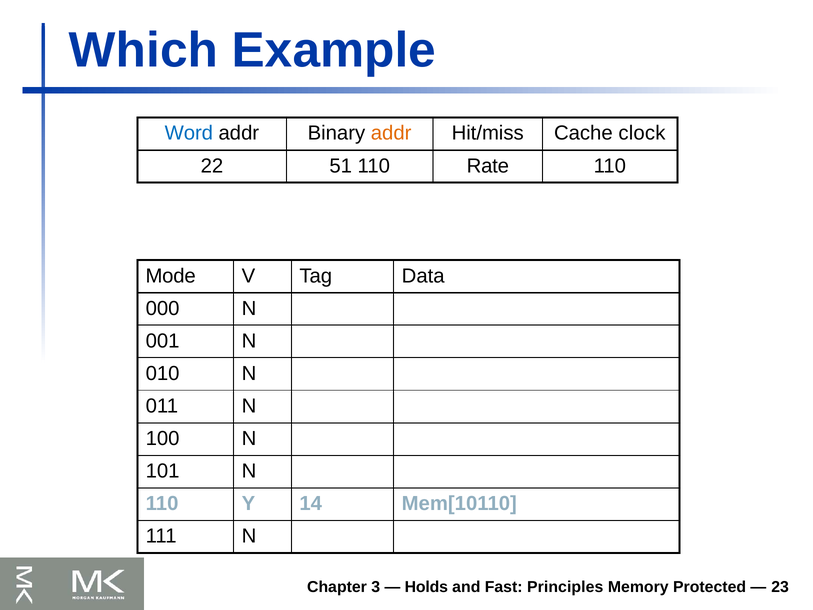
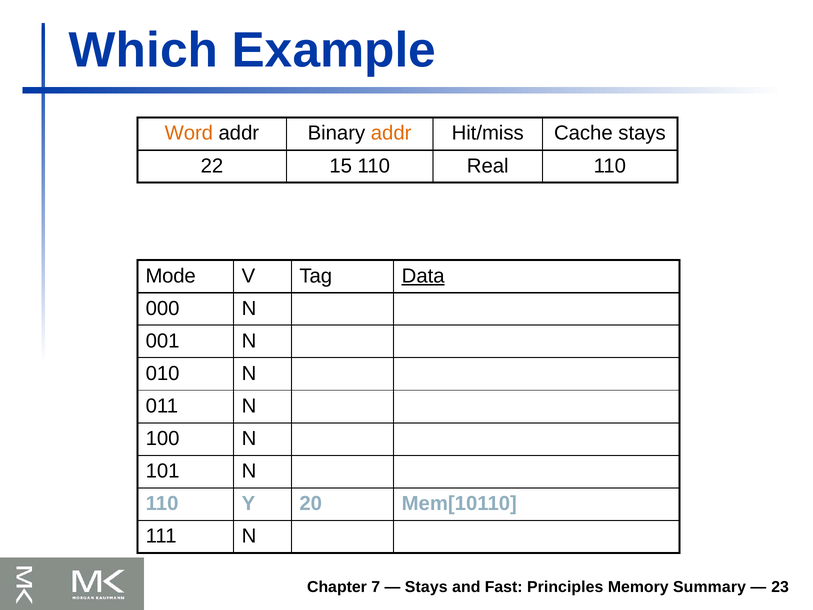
Word colour: blue -> orange
Cache clock: clock -> stays
51: 51 -> 15
Rate: Rate -> Real
Data underline: none -> present
14: 14 -> 20
3: 3 -> 7
Holds at (426, 587): Holds -> Stays
Protected: Protected -> Summary
